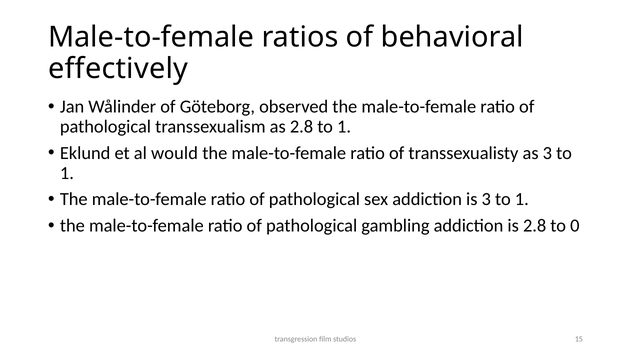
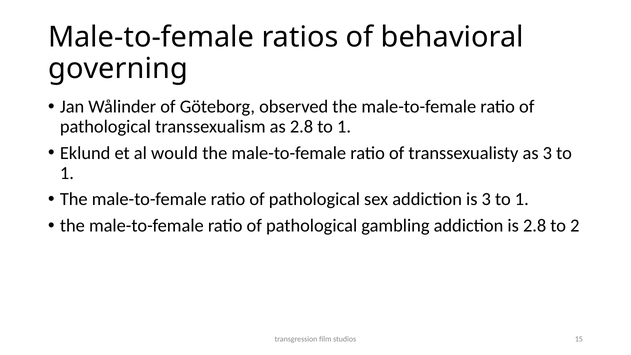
effectively: effectively -> governing
0: 0 -> 2
